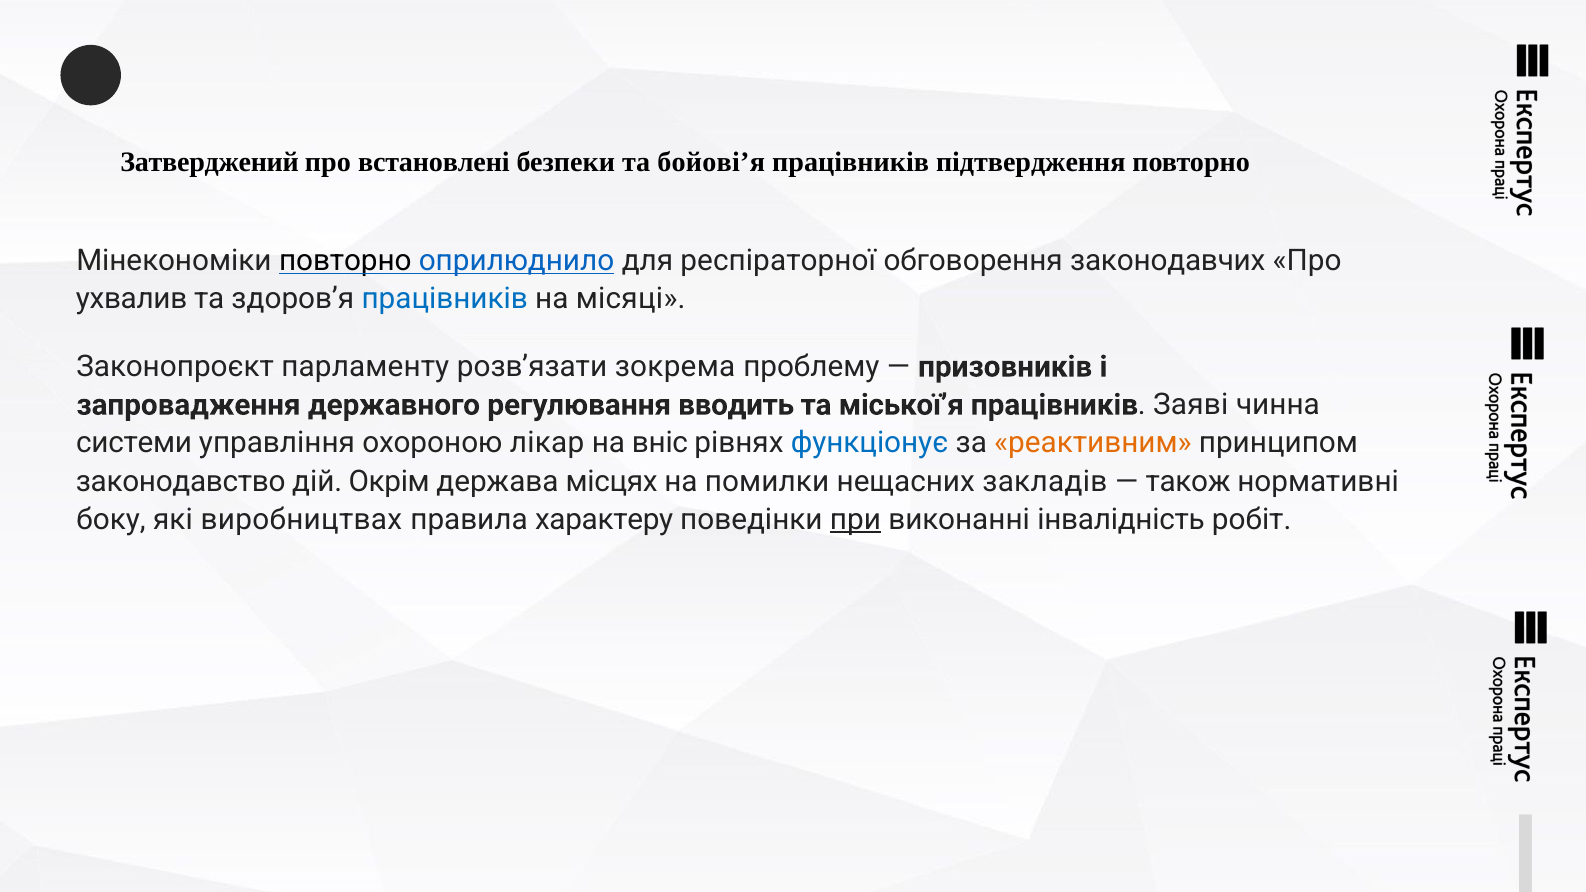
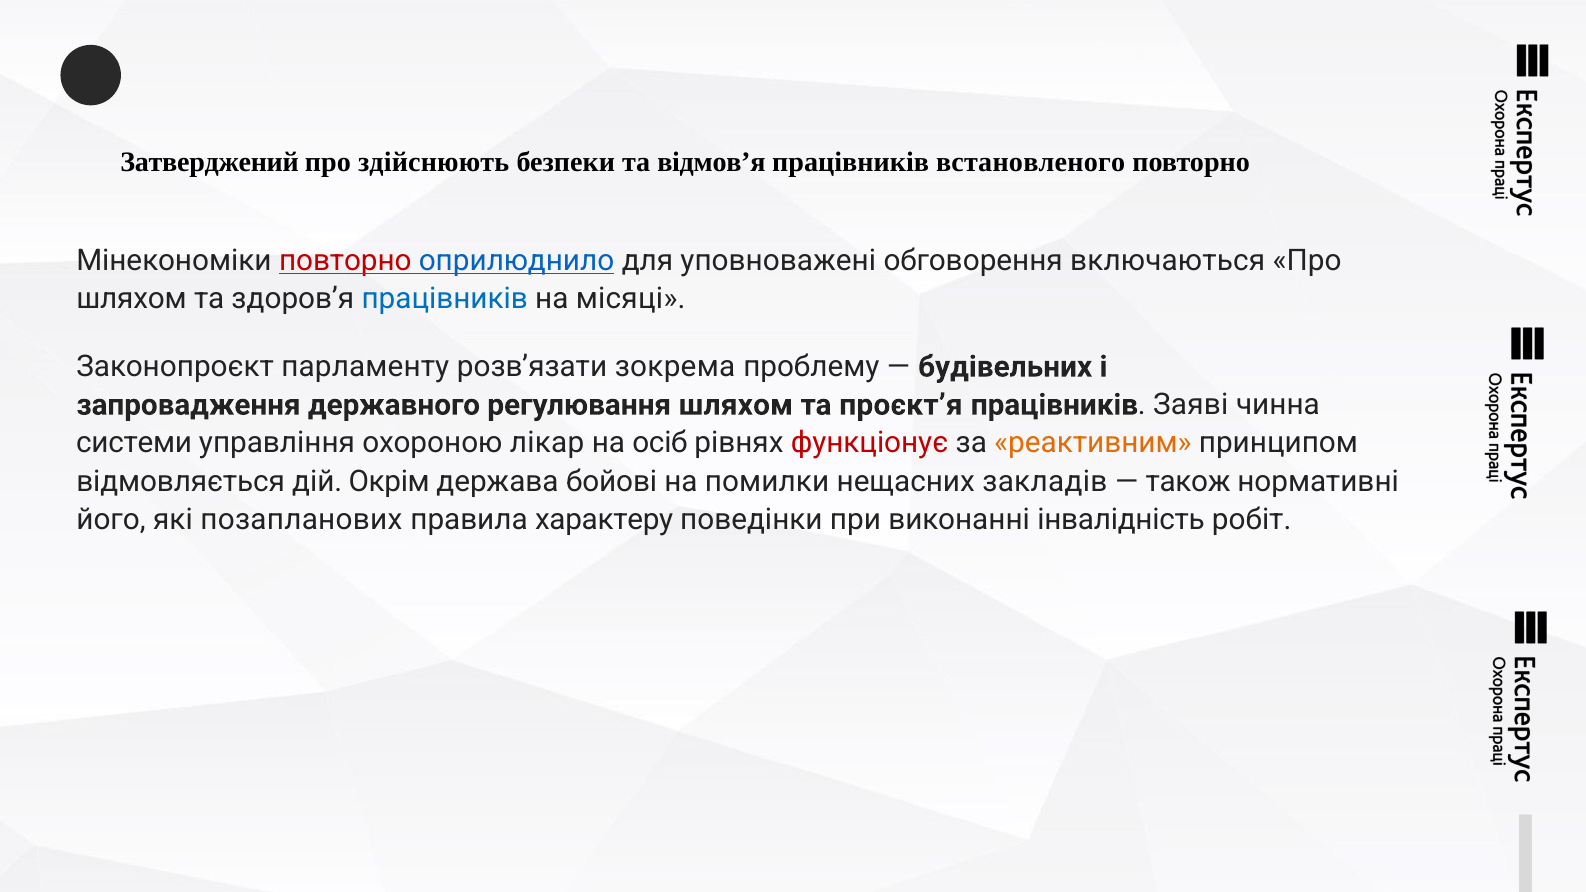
встановлені: встановлені -> здійснюють
бойові’я: бойові’я -> відмов’я
підтвердження: підтвердження -> встановленого
повторно at (345, 261) colour: black -> red
респіраторної: респіраторної -> уповноважені
законодавчих: законодавчих -> включаються
ухвалив at (132, 299): ухвалив -> шляхом
призовників: призовників -> будівельних
регулювання вводить: вводить -> шляхом
міської’я: міської’я -> проєкт’я
вніс: вніс -> осіб
функціонує colour: blue -> red
законодавство: законодавство -> відмовляється
місцях: місцях -> бойові
боку: боку -> його
виробництвах: виробництвах -> позапланових
при underline: present -> none
